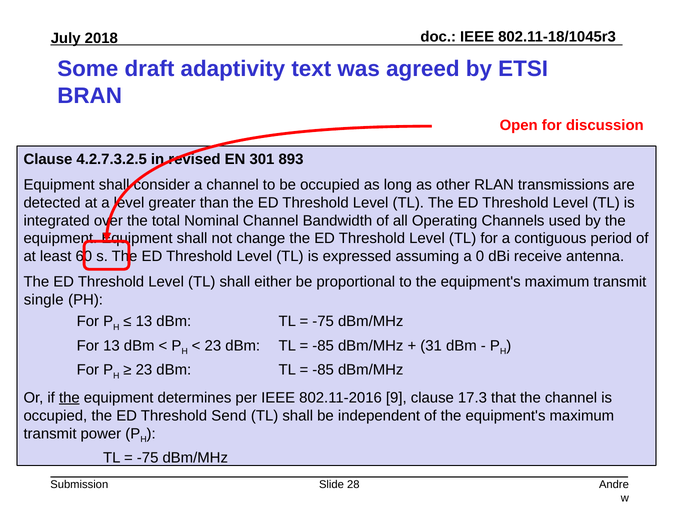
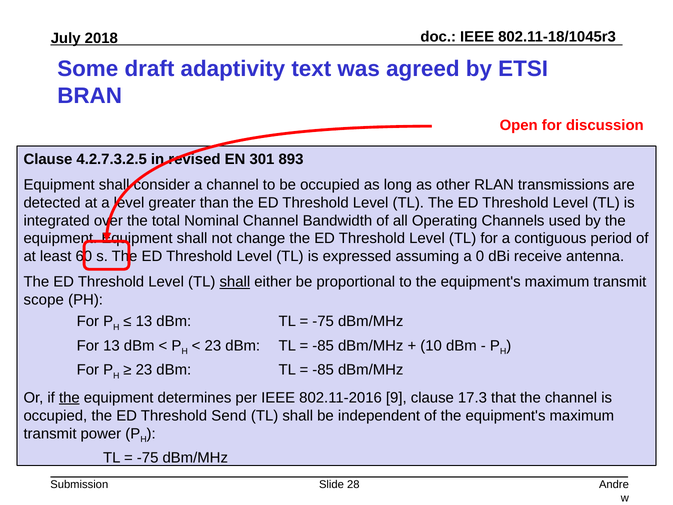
shall at (235, 282) underline: none -> present
single: single -> scope
31: 31 -> 10
